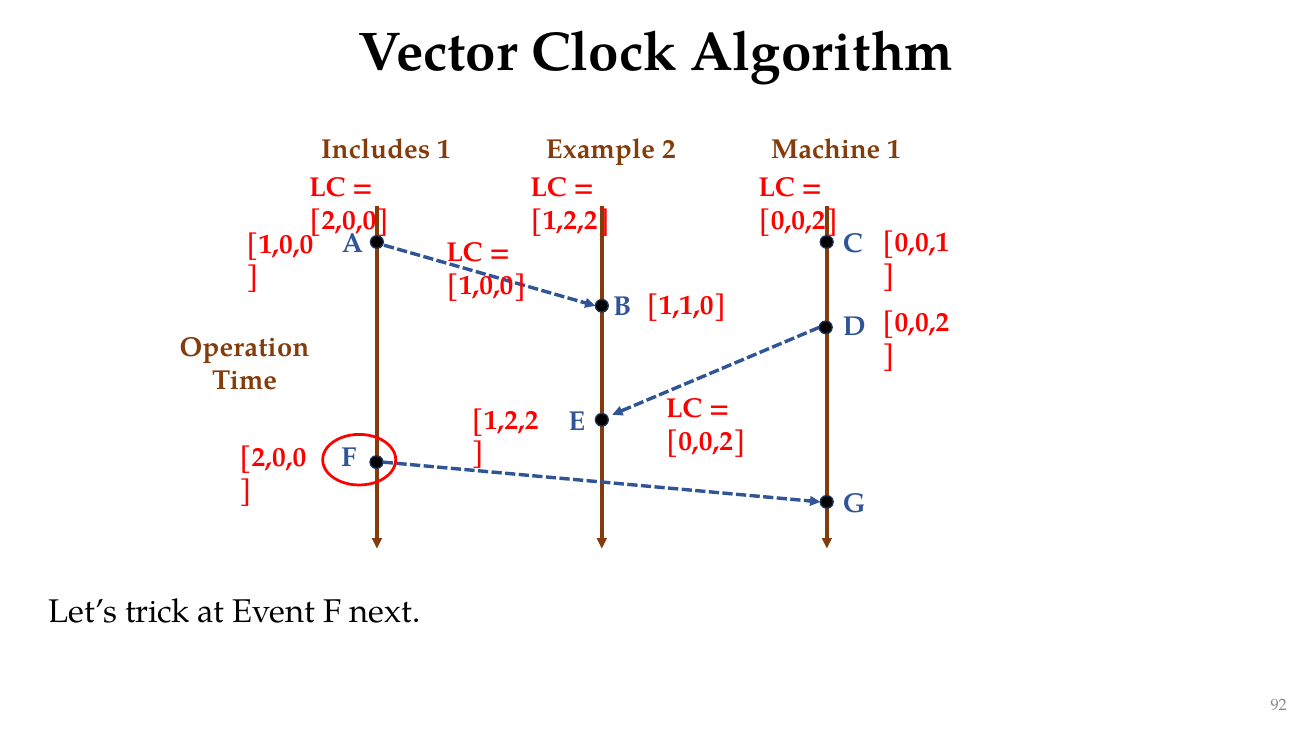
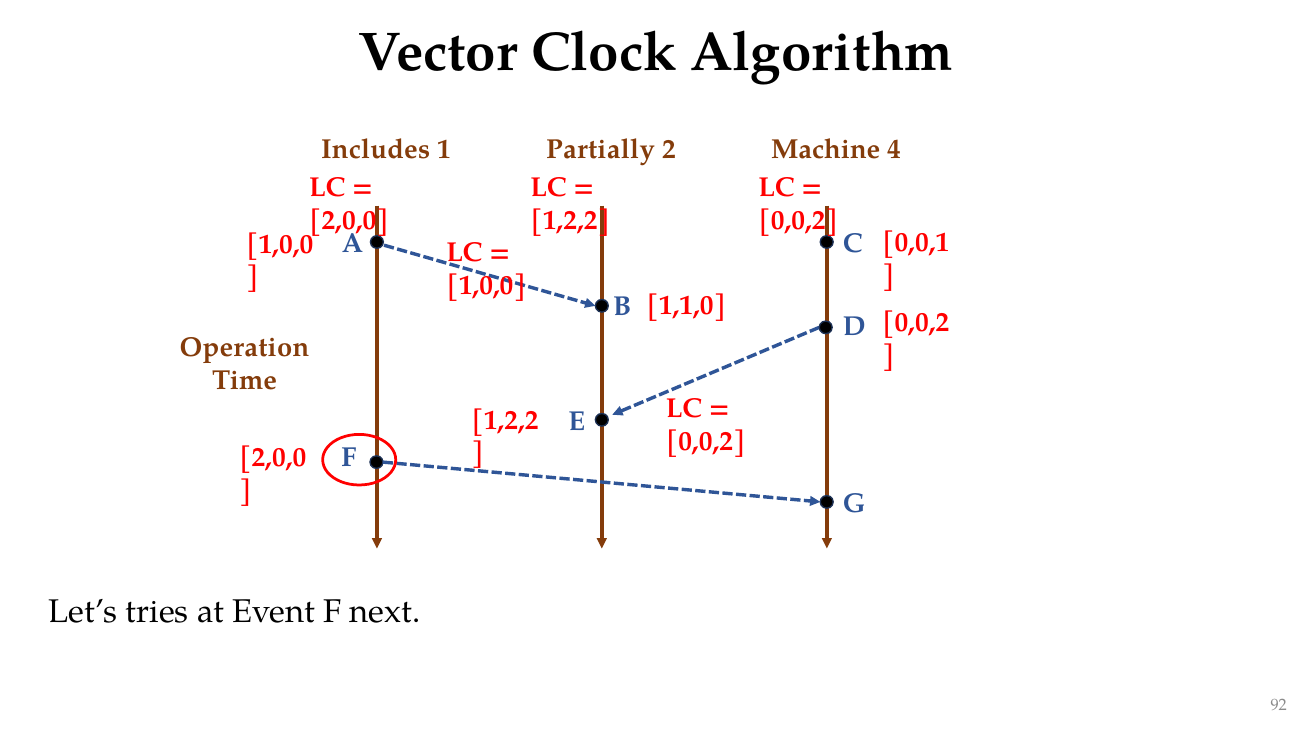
Example: Example -> Partially
Machine 1: 1 -> 4
trick: trick -> tries
